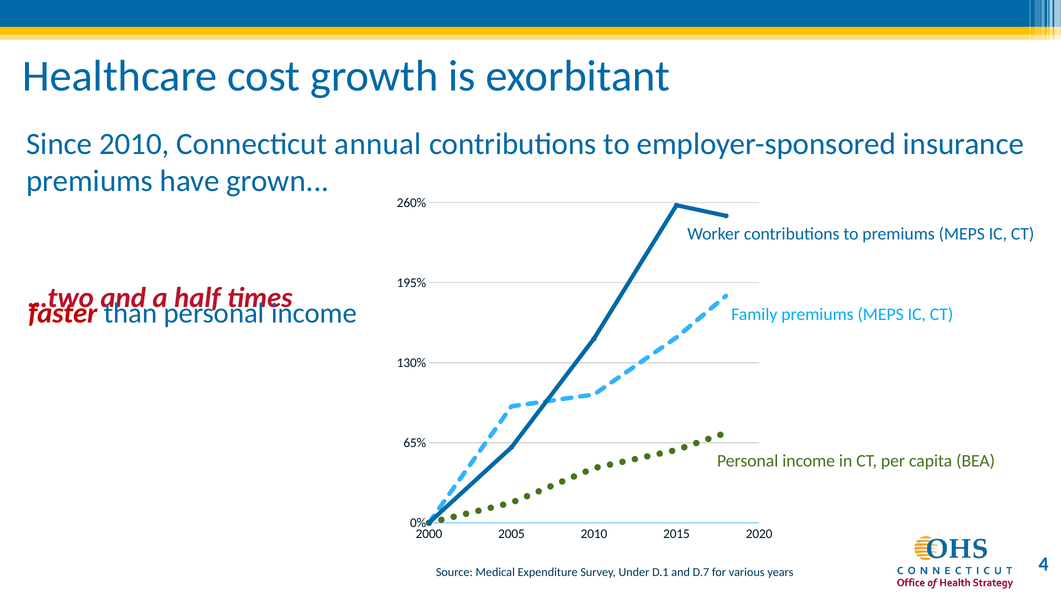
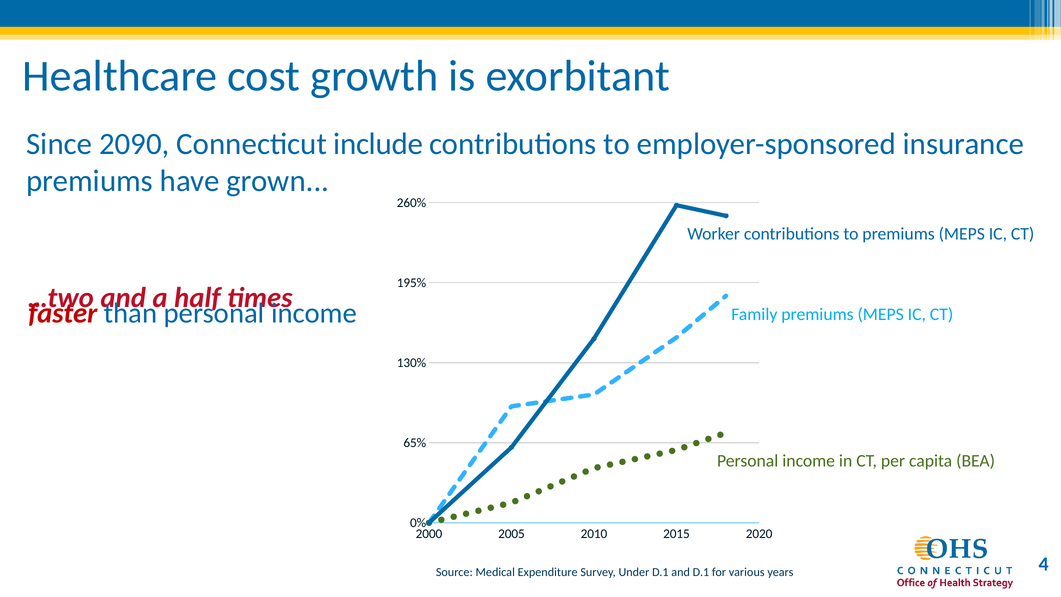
Since 2010: 2010 -> 2090
annual: annual -> include
and D.7: D.7 -> D.1
